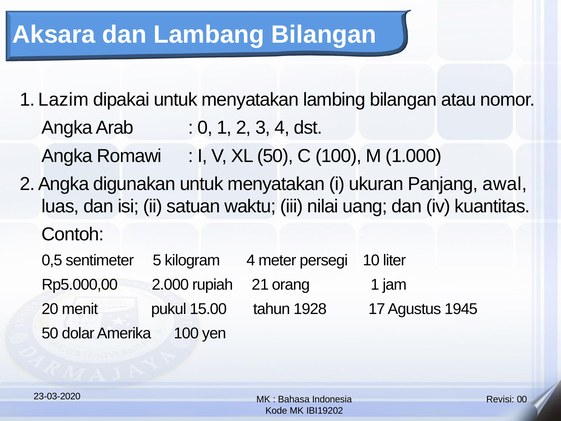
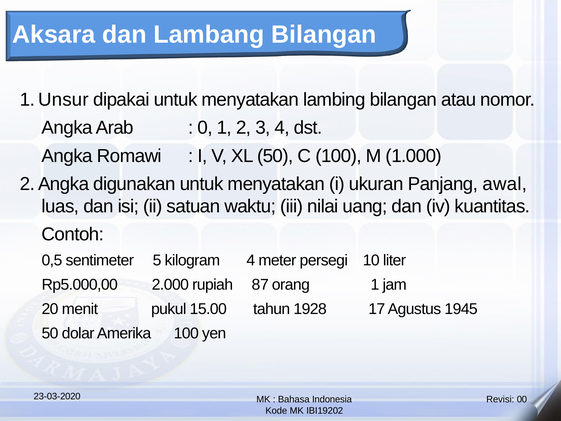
Lazim: Lazim -> Unsur
21: 21 -> 87
